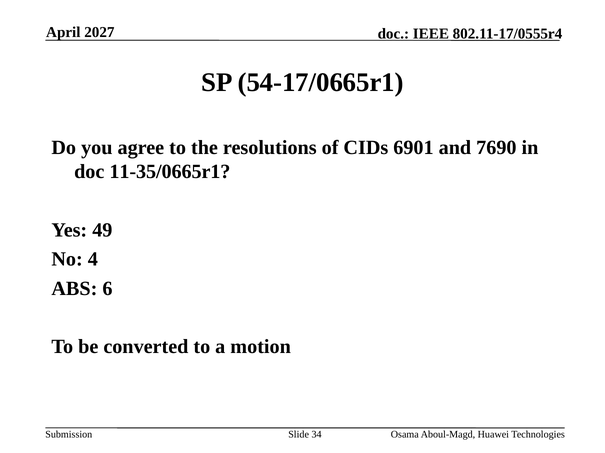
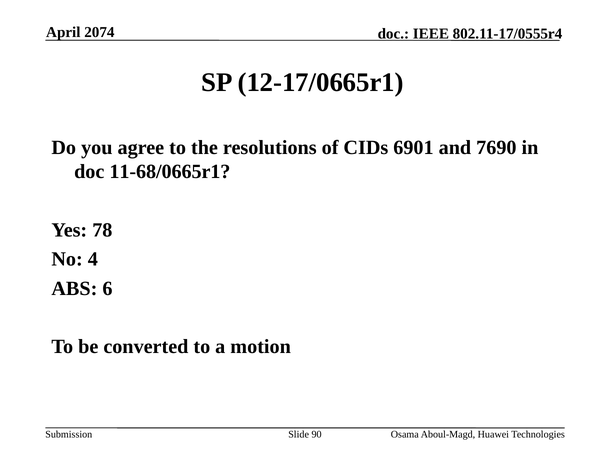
2027: 2027 -> 2074
54-17/0665r1: 54-17/0665r1 -> 12-17/0665r1
11-35/0665r1: 11-35/0665r1 -> 11-68/0665r1
49: 49 -> 78
34: 34 -> 90
